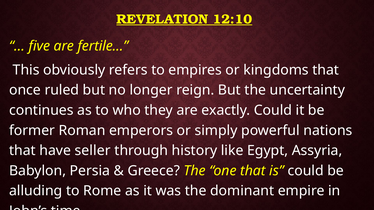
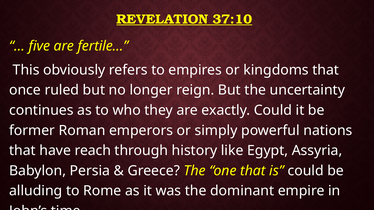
12:10: 12:10 -> 37:10
seller: seller -> reach
